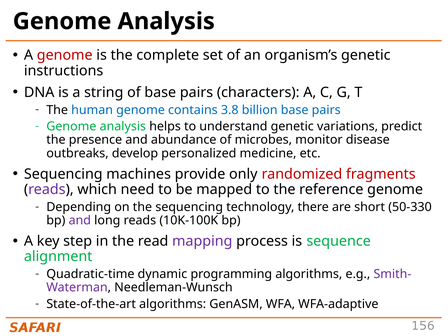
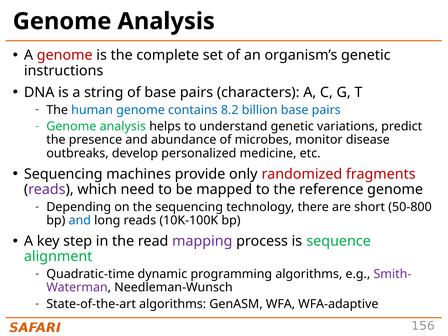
3.8: 3.8 -> 8.2
50-330: 50-330 -> 50-800
and at (80, 220) colour: purple -> blue
